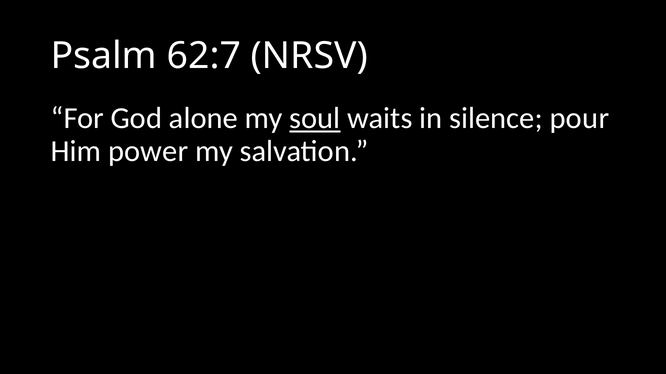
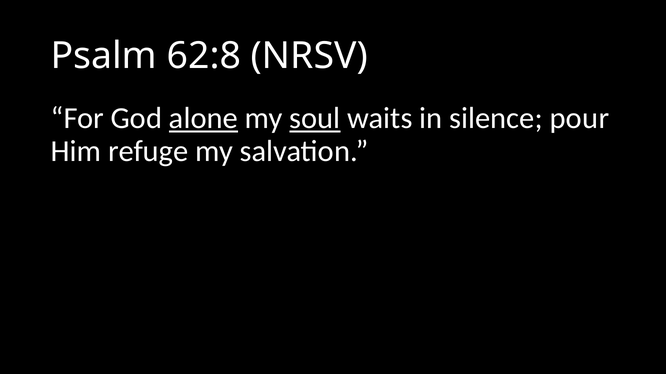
62:7: 62:7 -> 62:8
alone underline: none -> present
power: power -> refuge
